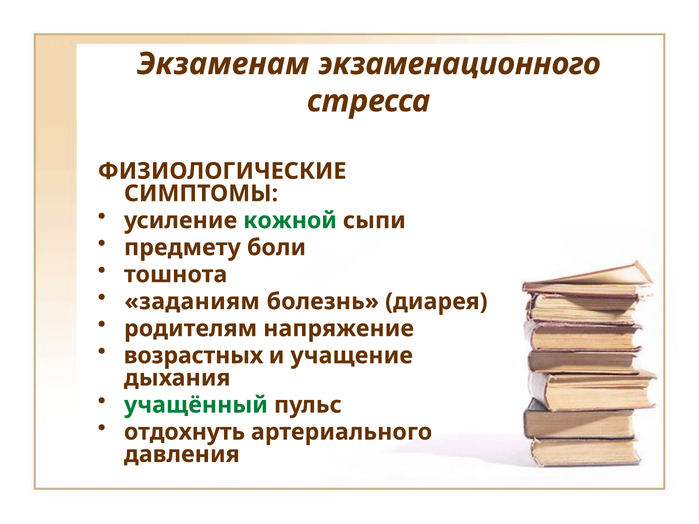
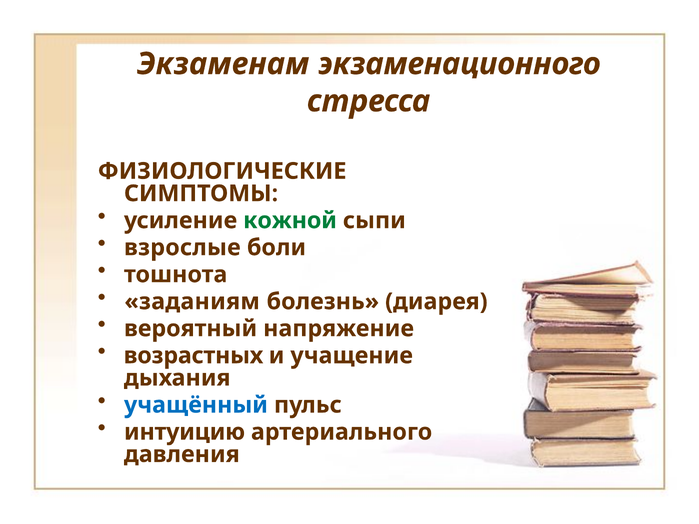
предмету: предмету -> взрослые
родителям: родителям -> вероятный
учащённый colour: green -> blue
отдохнуть: отдохнуть -> интуицию
